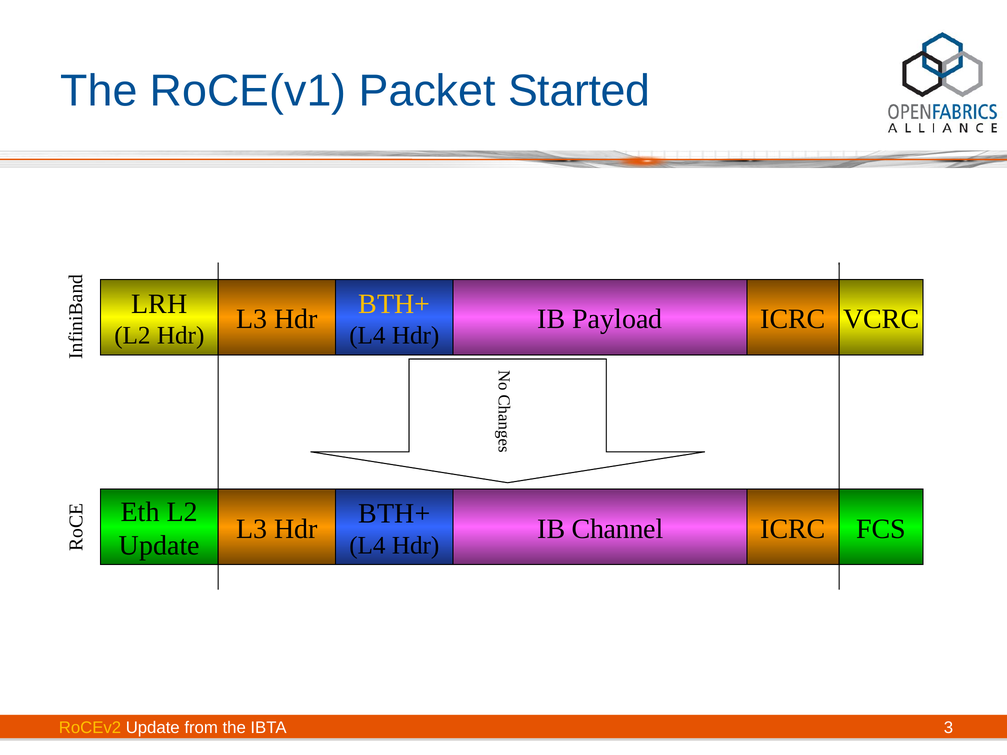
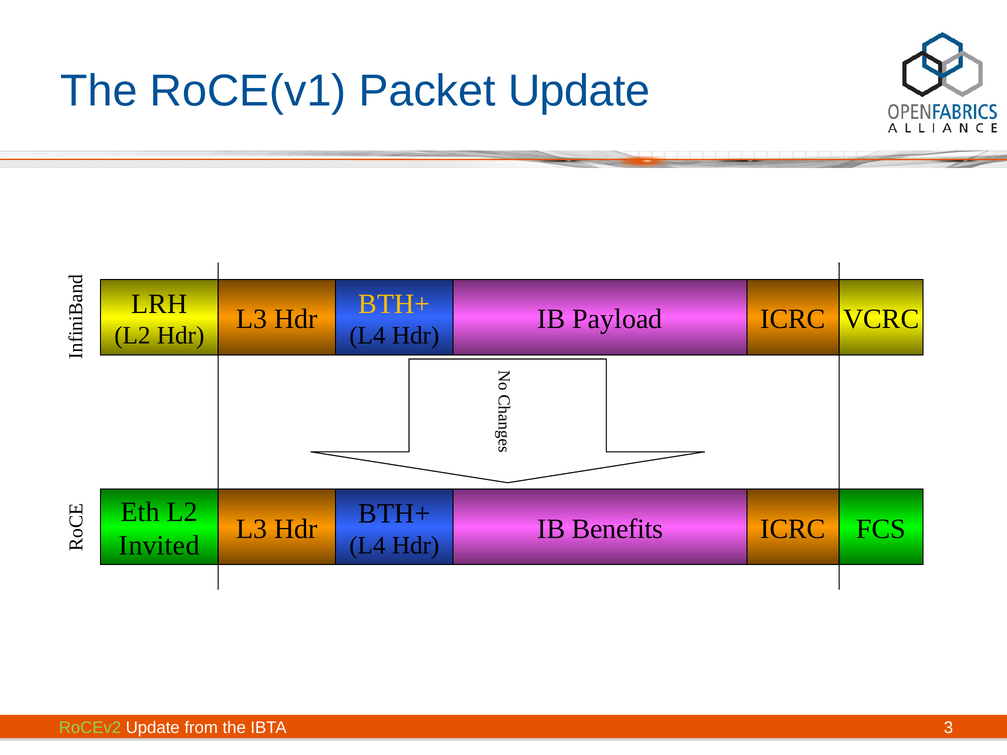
Packet Started: Started -> Update
Channel: Channel -> Benefits
Update at (159, 546): Update -> Invited
RoCEv2 colour: yellow -> light green
